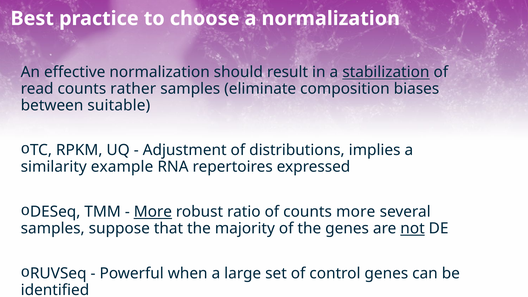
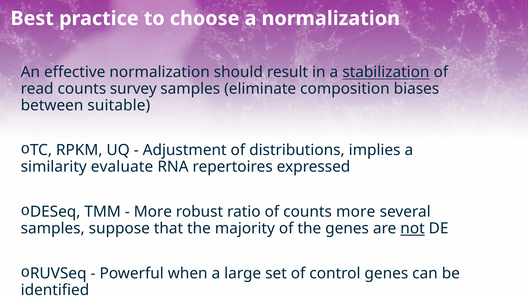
rather: rather -> survey
example: example -> evaluate
More at (153, 212) underline: present -> none
